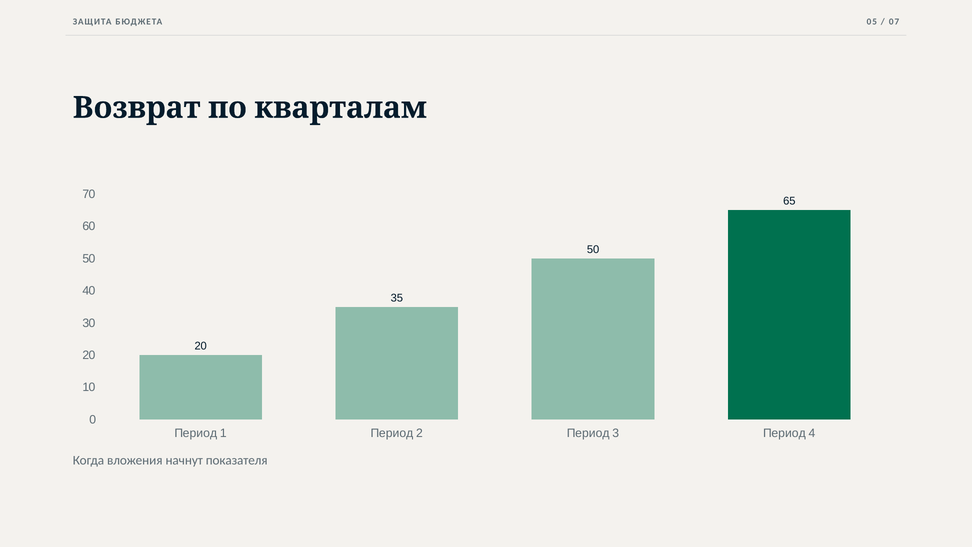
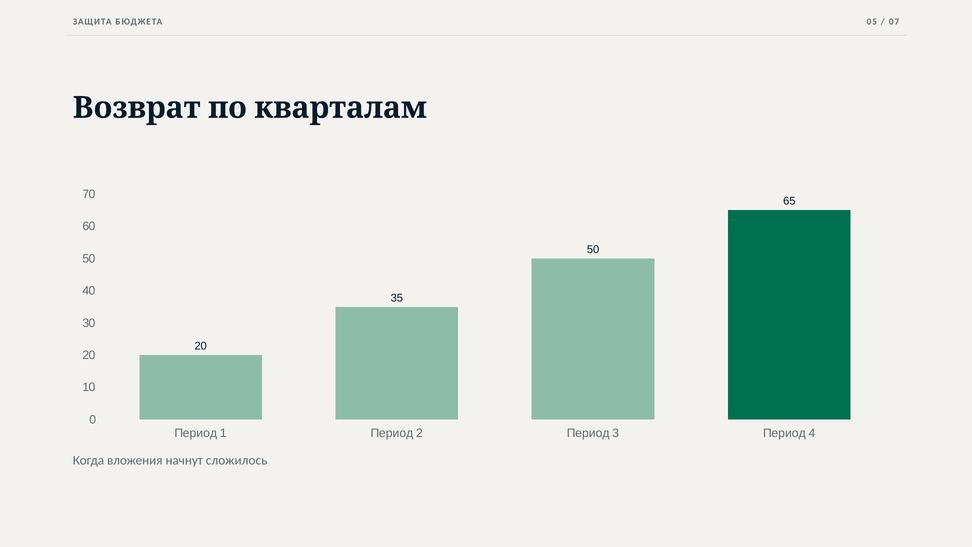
показателя: показателя -> сложилось
